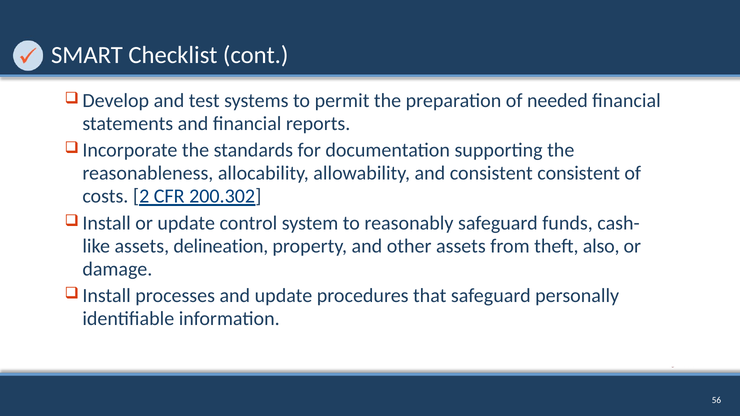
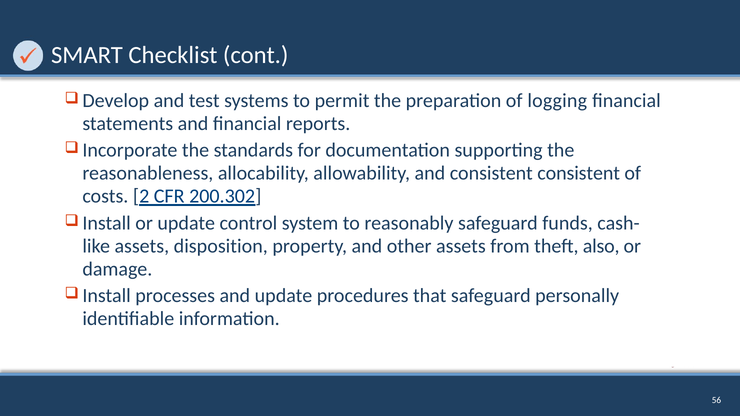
needed: needed -> logging
delineation: delineation -> disposition
